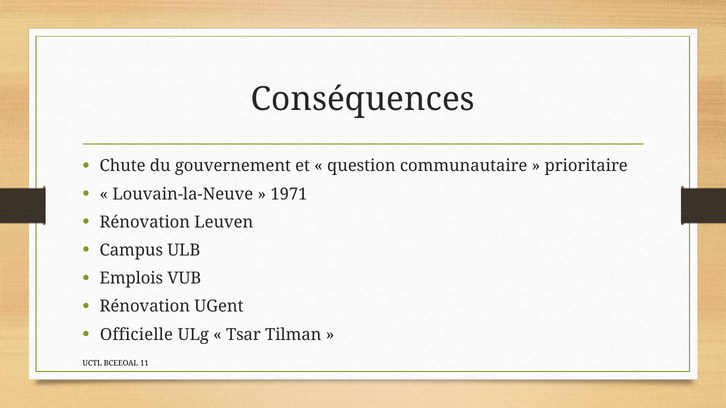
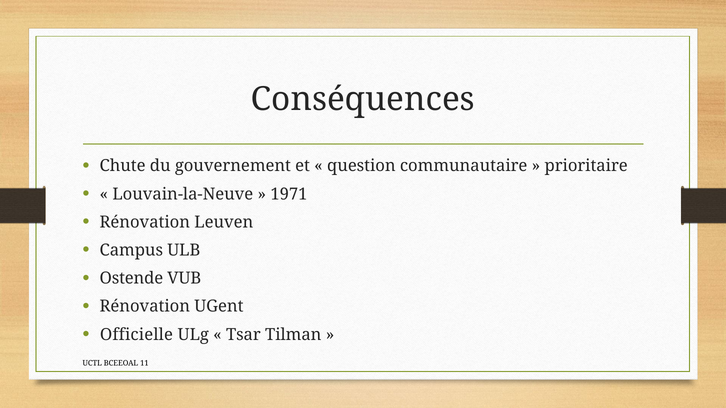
Emplois: Emplois -> Ostende
